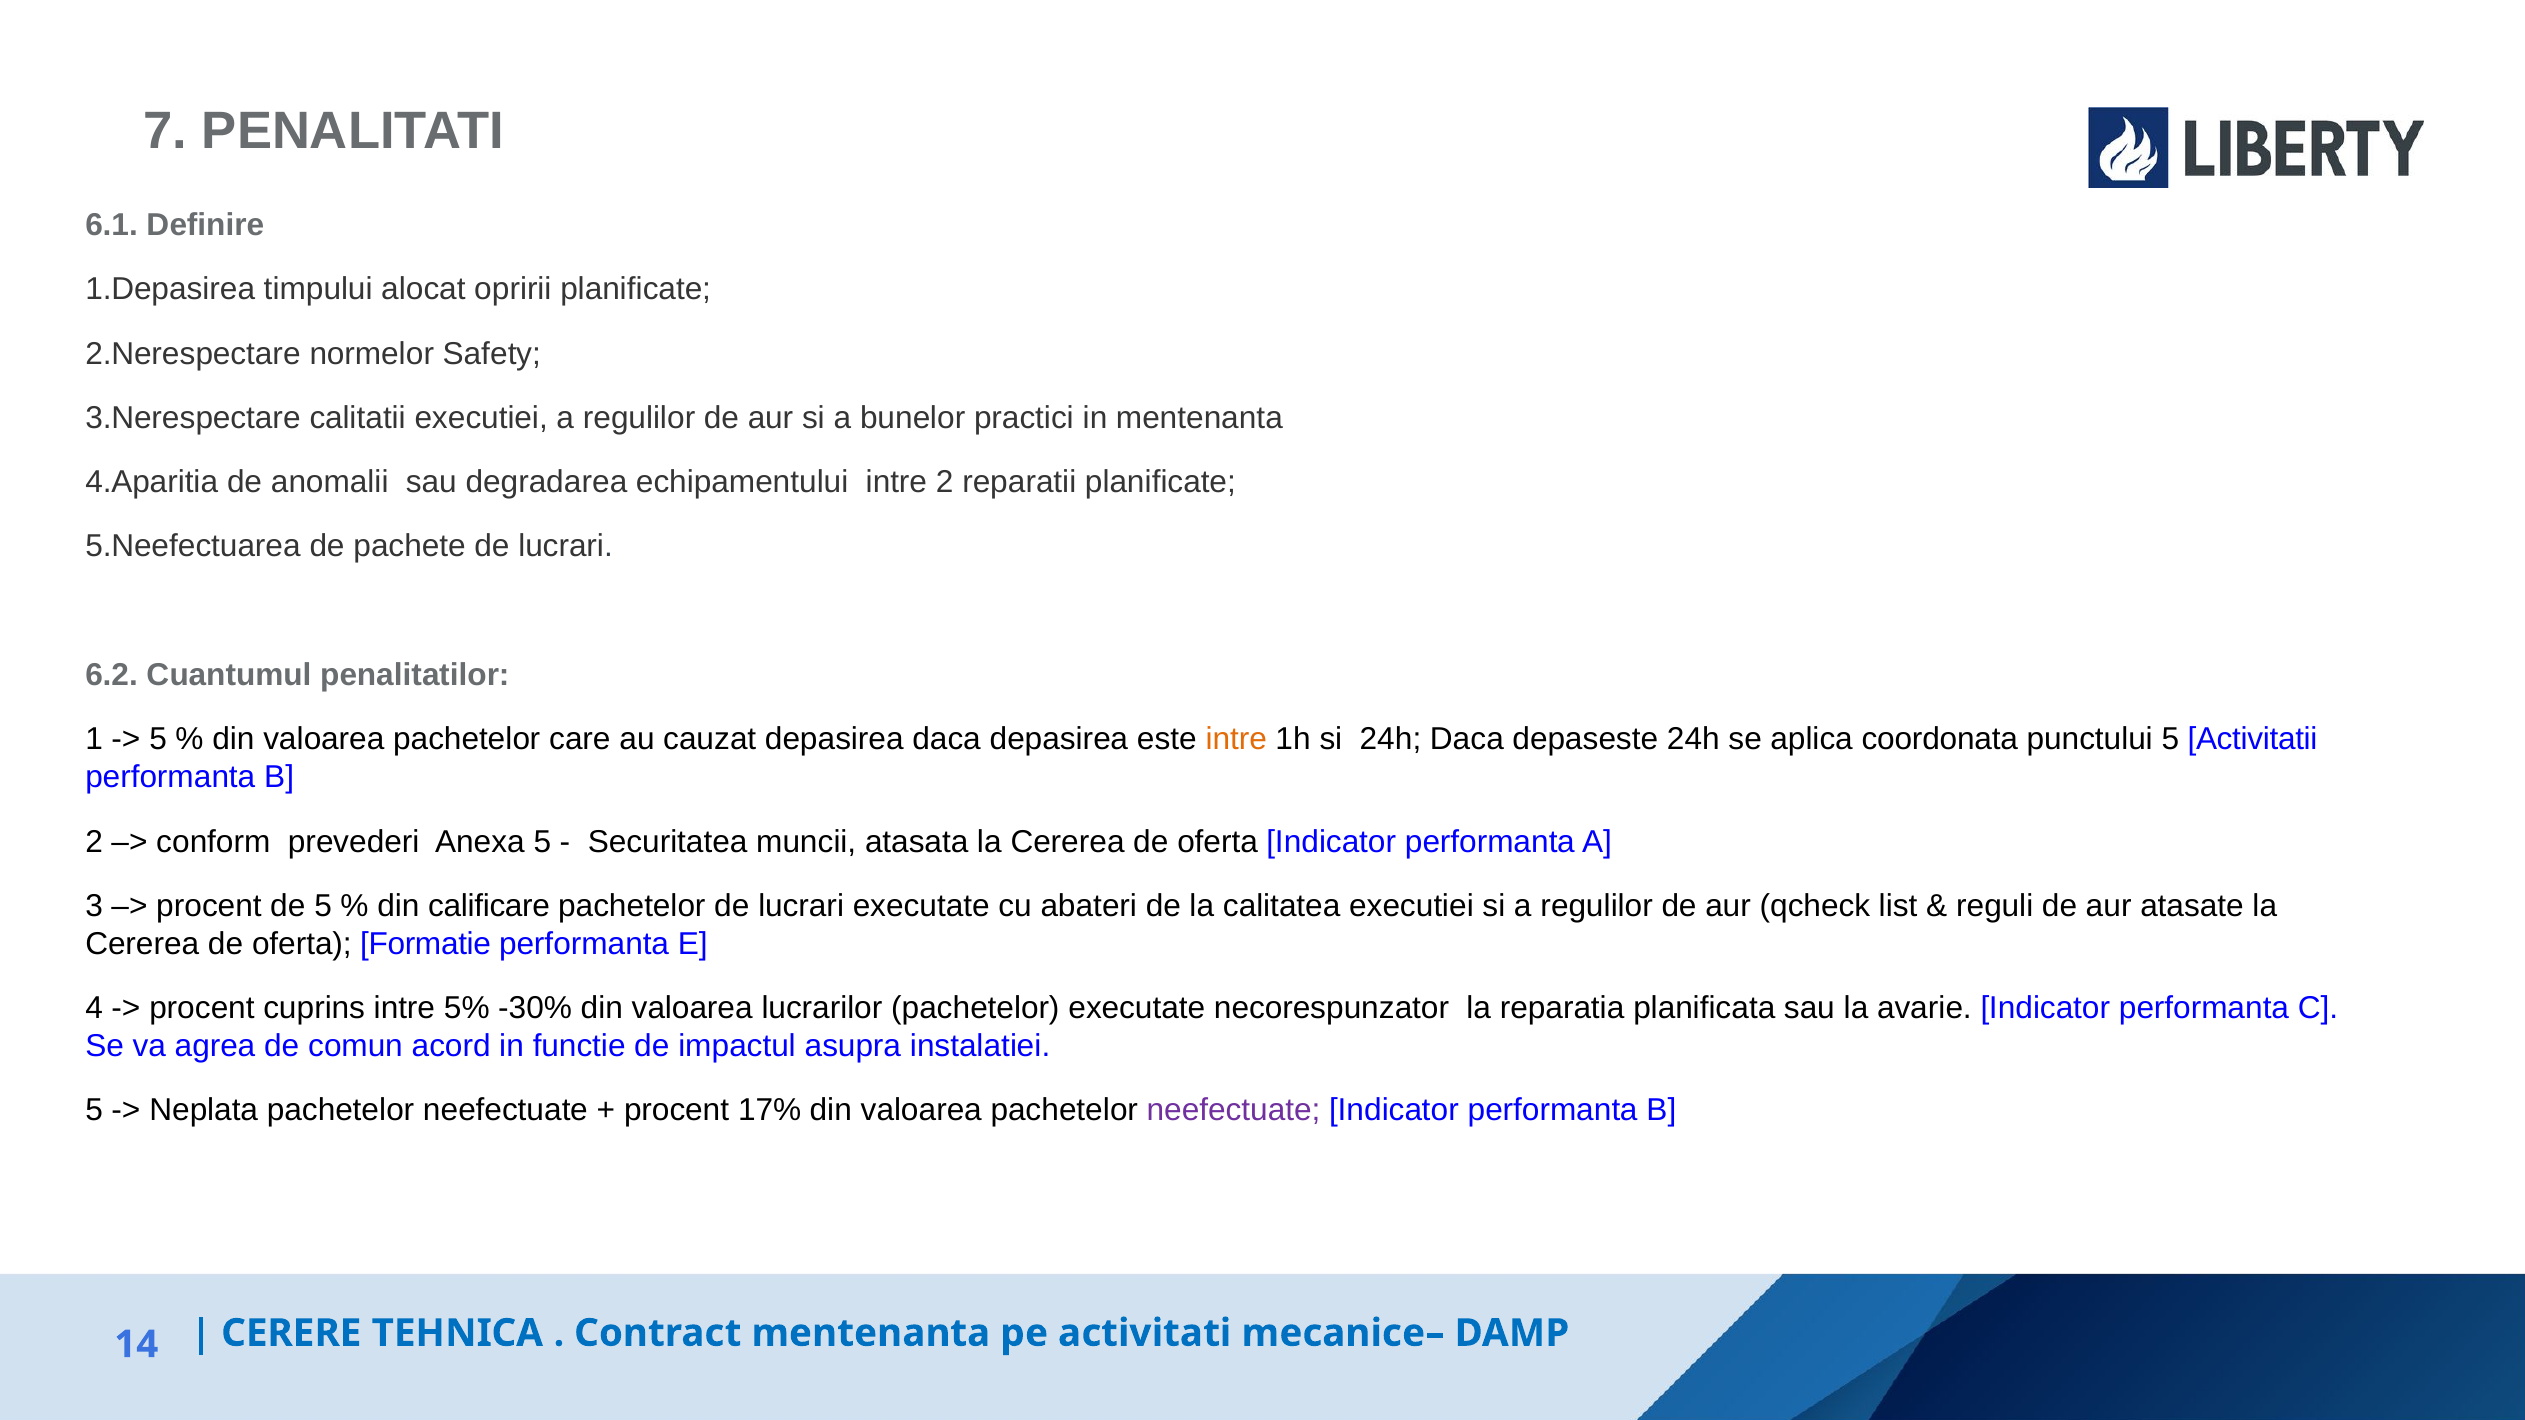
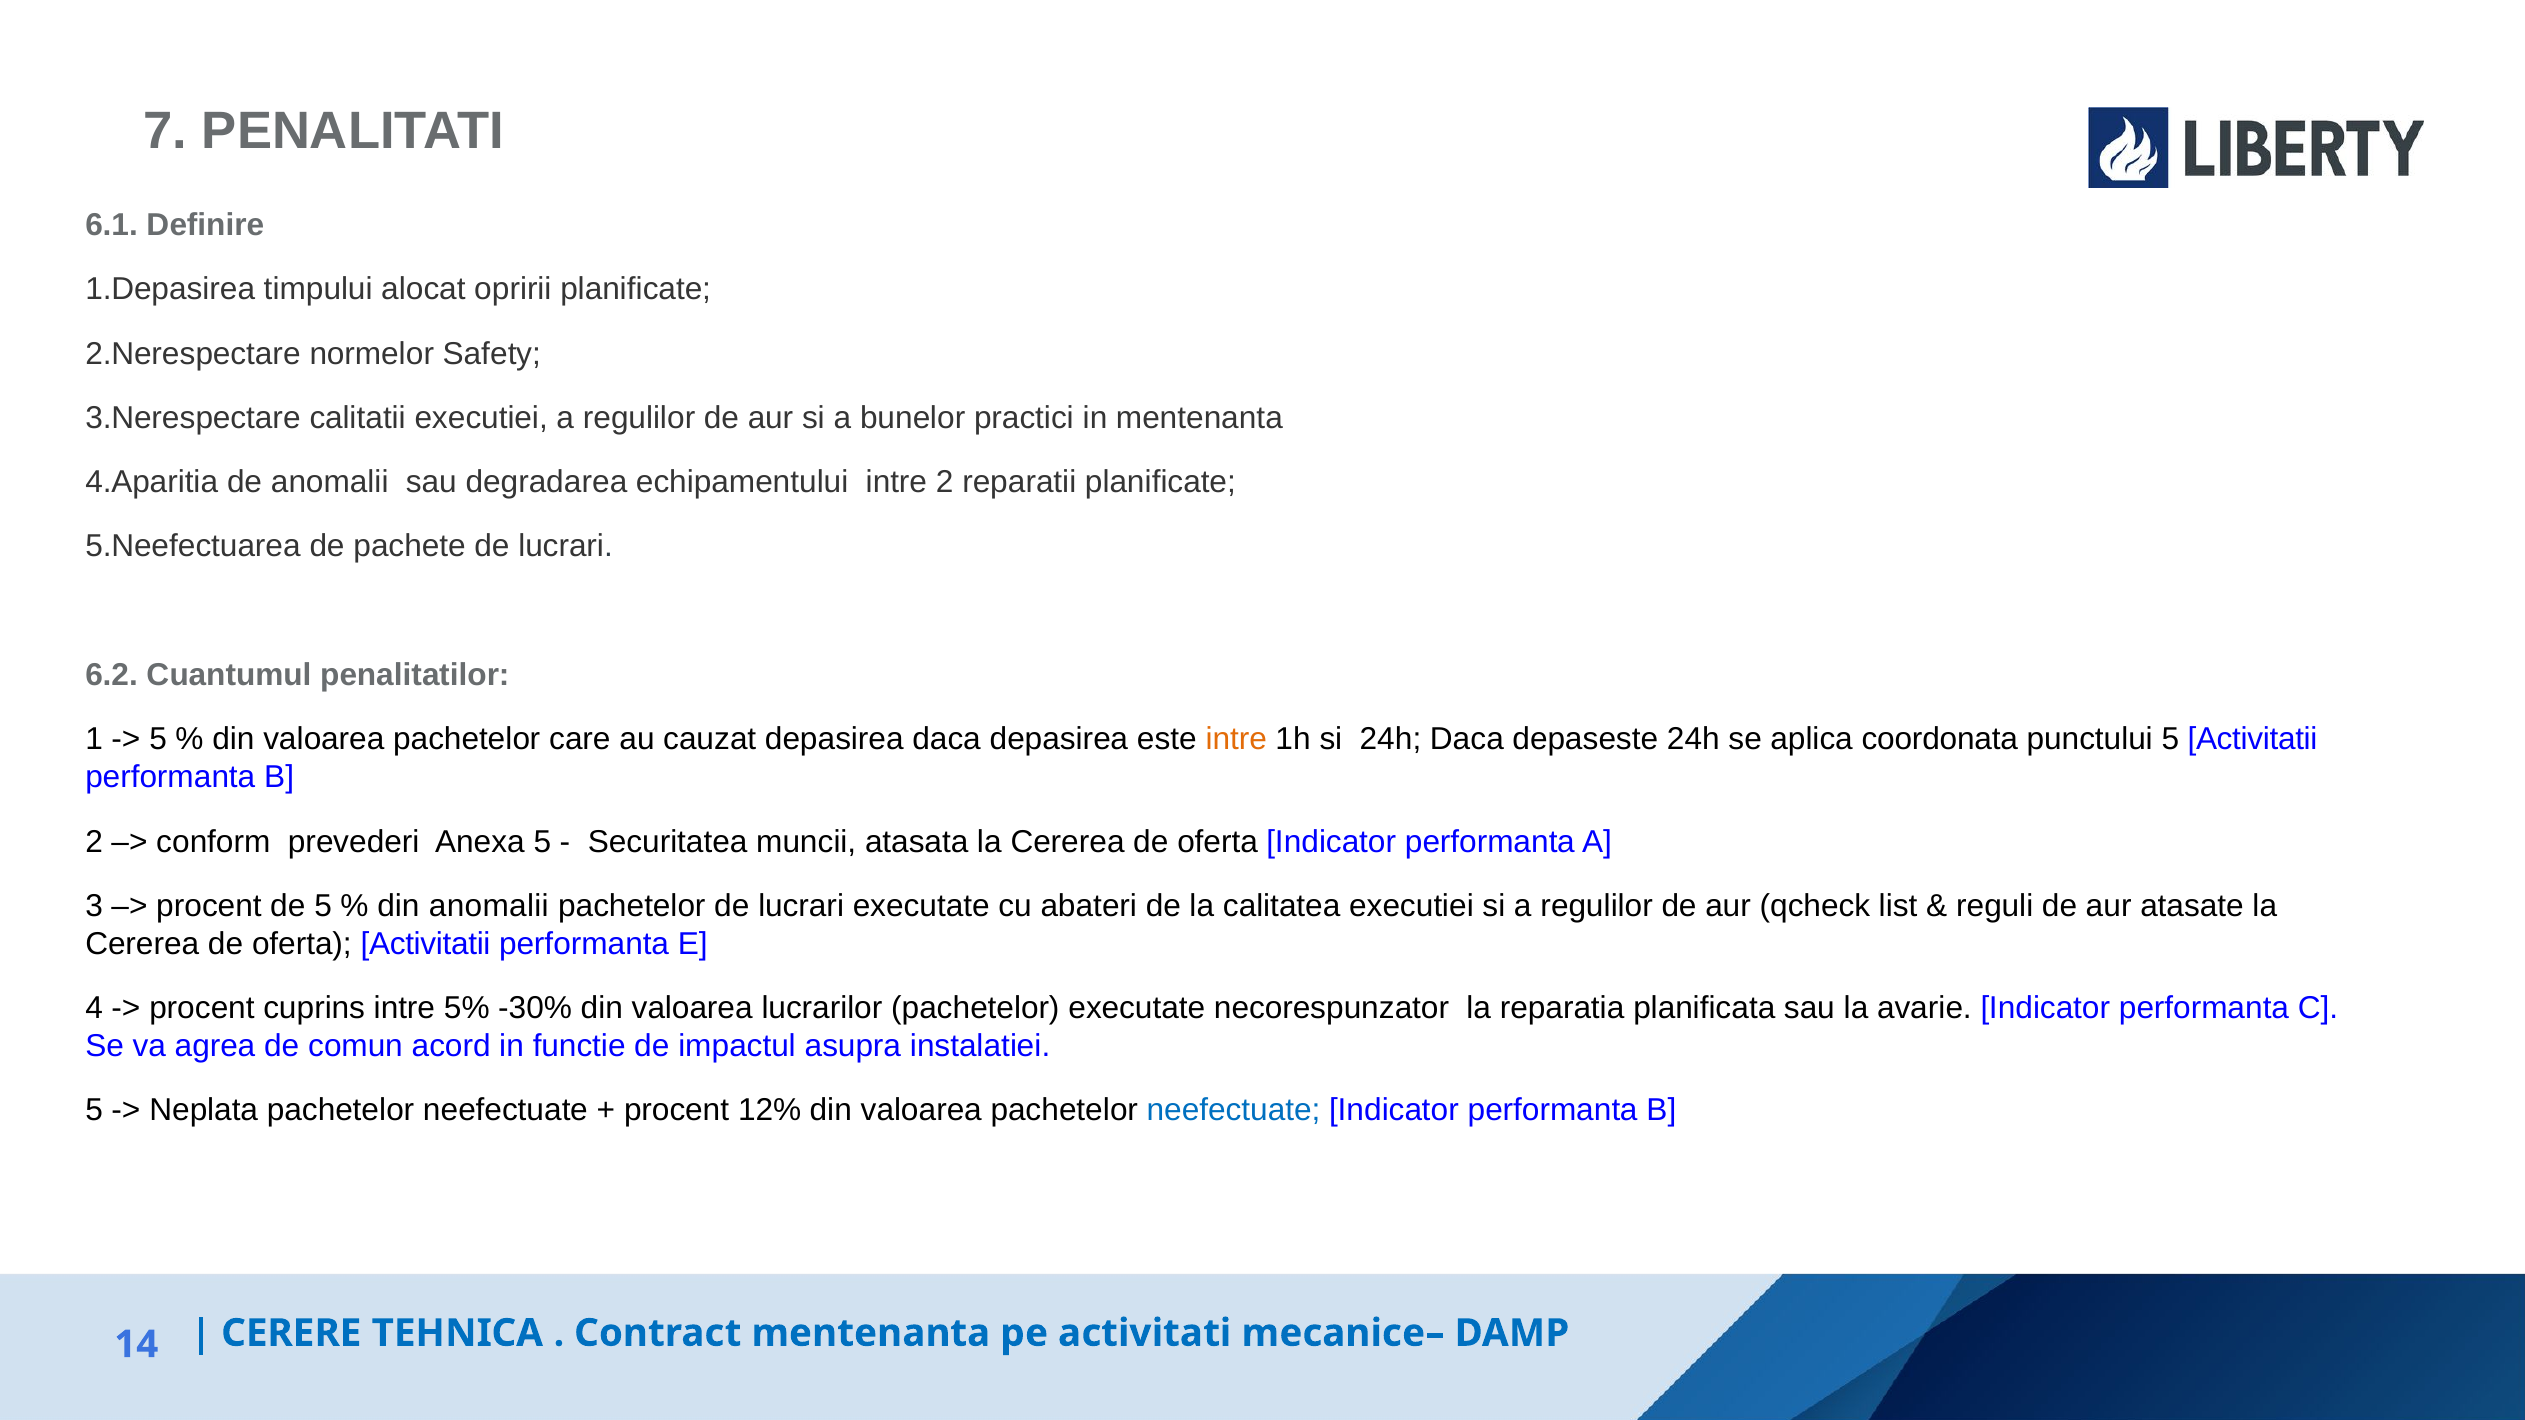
din calificare: calificare -> anomalii
oferta Formatie: Formatie -> Activitatii
17%: 17% -> 12%
neefectuate at (1234, 1111) colour: purple -> blue
